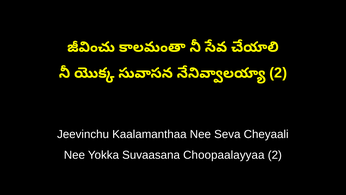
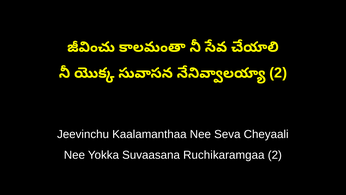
Choopaalayyaa: Choopaalayyaa -> Ruchikaramgaa
